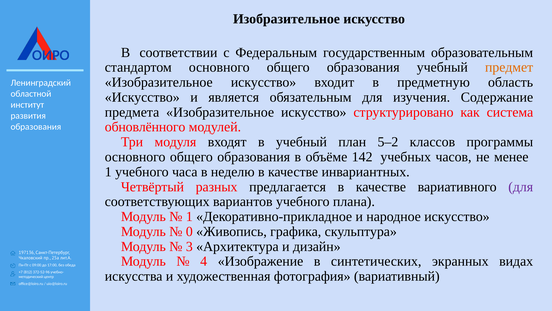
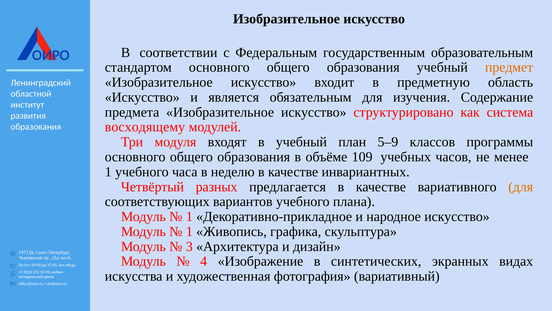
обновлённого: обновлённого -> восходящему
5–2: 5–2 -> 5–9
142: 142 -> 109
для at (521, 186) colour: purple -> orange
0 at (189, 231): 0 -> 1
